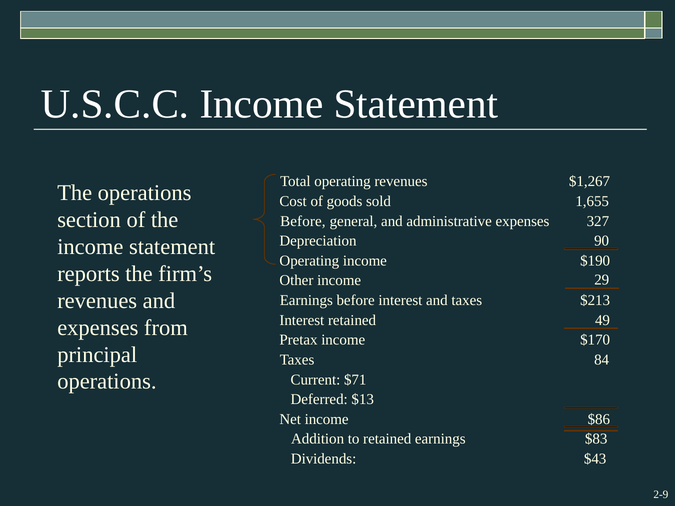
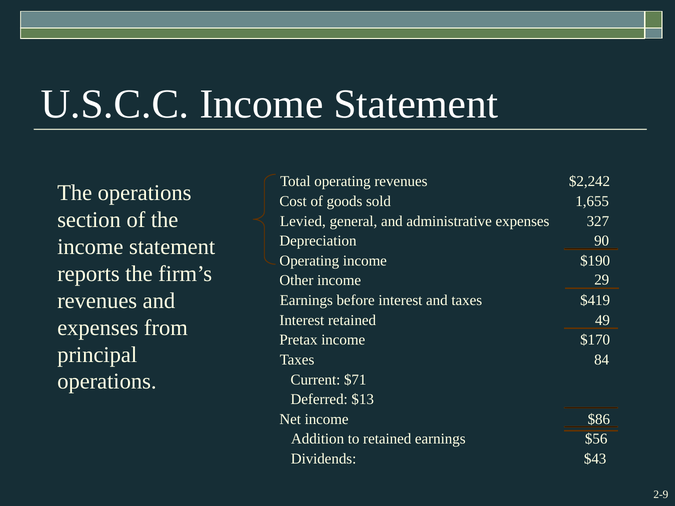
$1,267: $1,267 -> $2,242
Before at (303, 221): Before -> Levied
$213: $213 -> $419
$83: $83 -> $56
